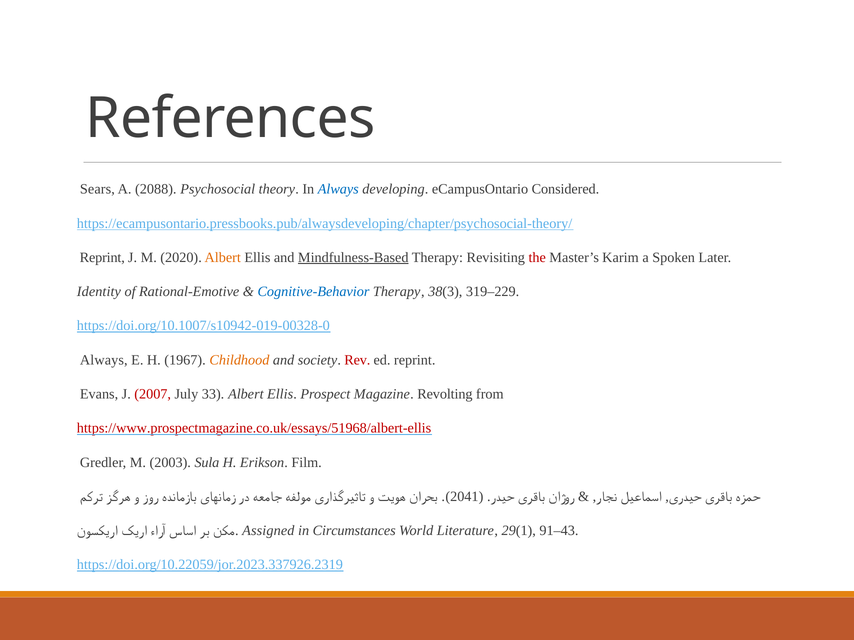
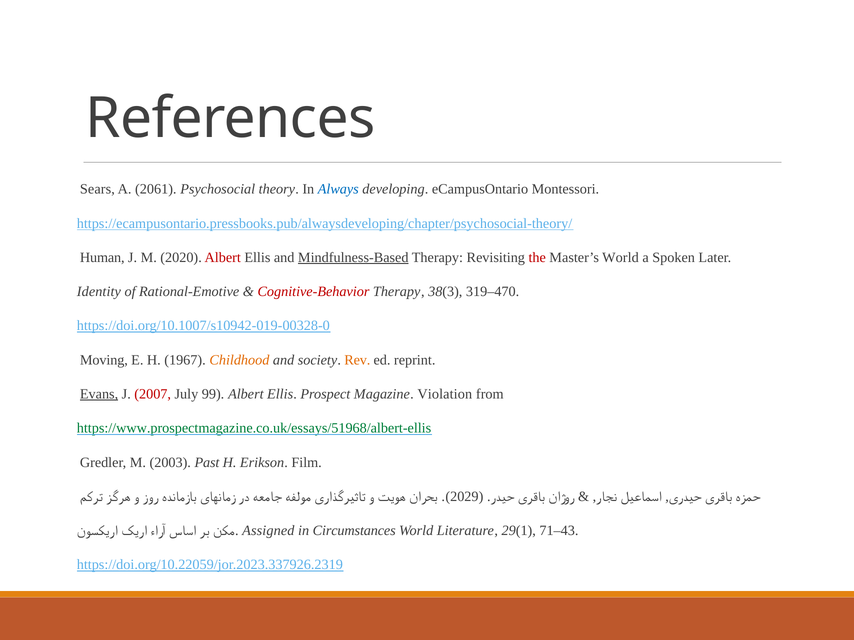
2088: 2088 -> 2061
Considered: Considered -> Montessori
Reprint at (102, 258): Reprint -> Human
Albert at (223, 258) colour: orange -> red
Master’s Karim: Karim -> World
Cognitive-Behavior colour: blue -> red
319–229: 319–229 -> 319–470
Always at (104, 360): Always -> Moving
Rev colour: red -> orange
Evans underline: none -> present
33: 33 -> 99
Revolting: Revolting -> Violation
https://www.prospectmagazine.co.uk/essays/51968/albert-ellis colour: red -> green
Sula: Sula -> Past
2041: 2041 -> 2029
91–43: 91–43 -> 71–43
